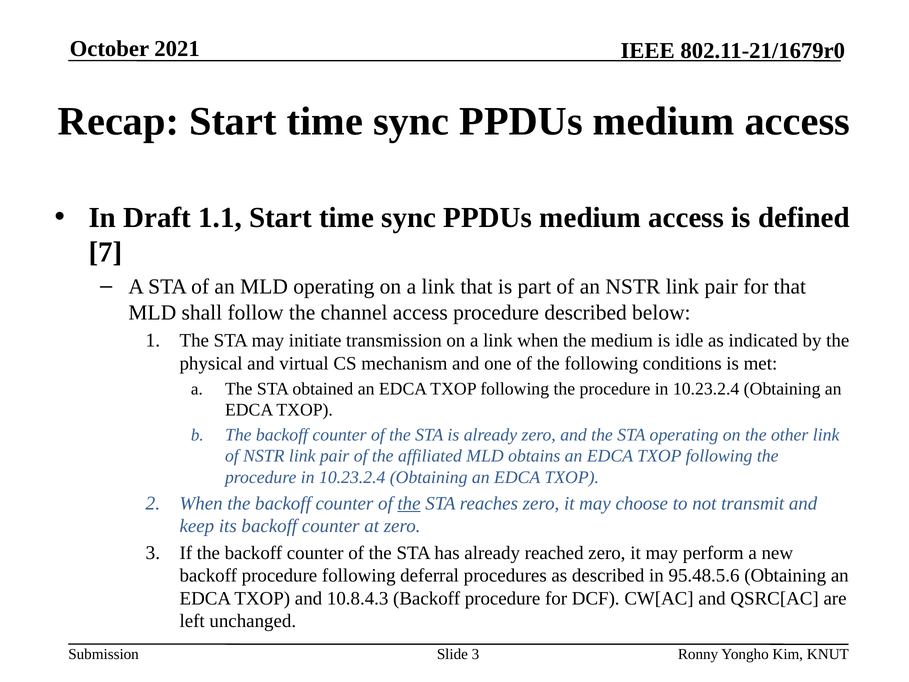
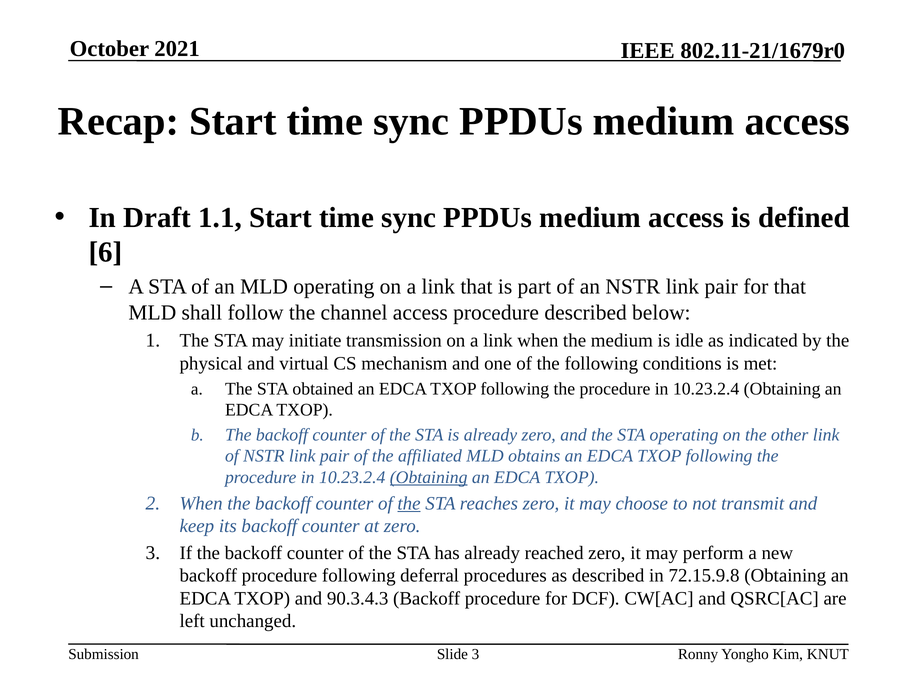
7: 7 -> 6
Obtaining at (429, 477) underline: none -> present
95.48.5.6: 95.48.5.6 -> 72.15.9.8
10.8.4.3: 10.8.4.3 -> 90.3.4.3
